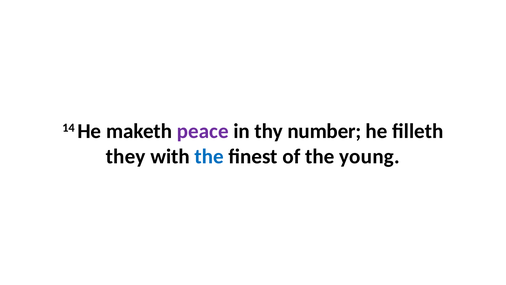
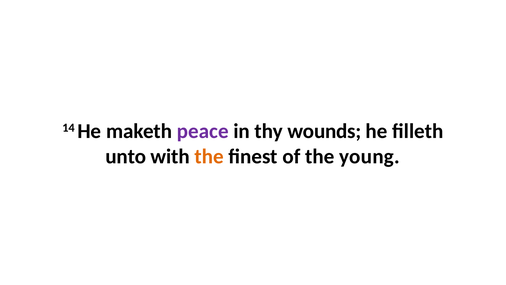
number: number -> wounds
they: they -> unto
the at (209, 156) colour: blue -> orange
